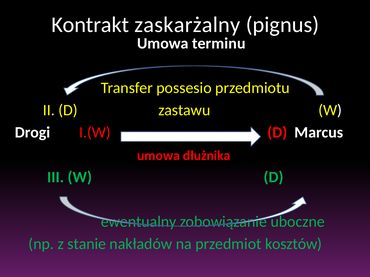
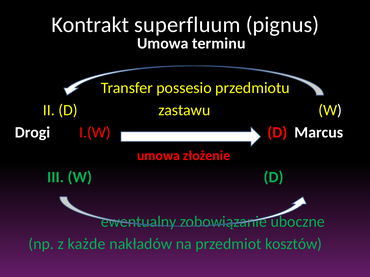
zaskarżalny: zaskarżalny -> superfluum
dłużnika: dłużnika -> złożenie
stanie: stanie -> każde
